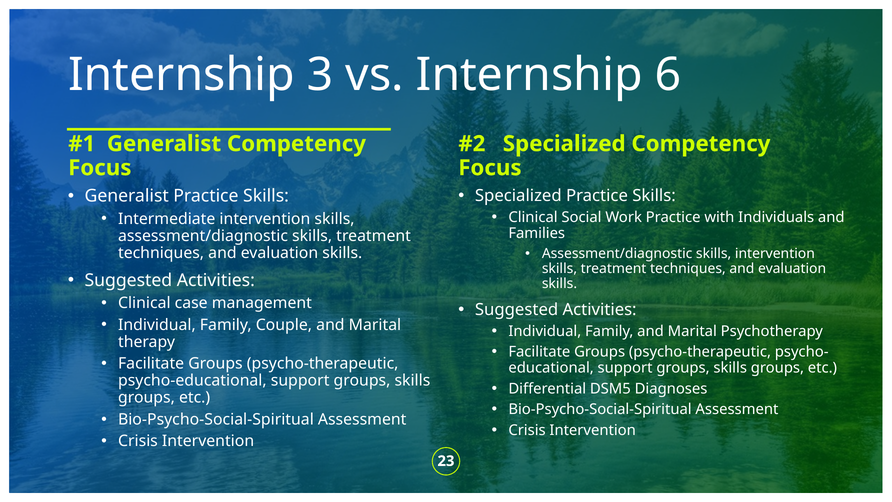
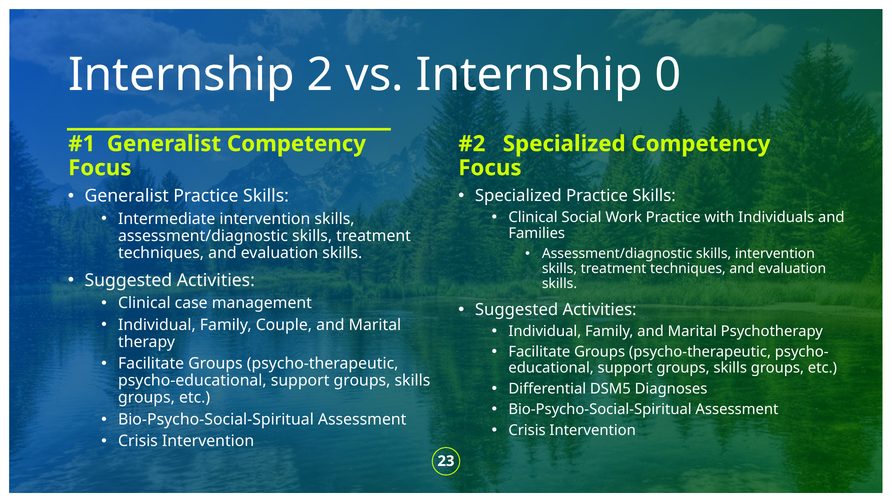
3: 3 -> 2
6: 6 -> 0
